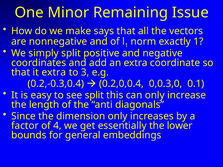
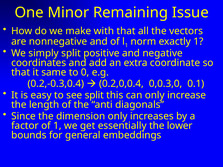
says: says -> with
it extra: extra -> same
3: 3 -> 0
of 4: 4 -> 1
